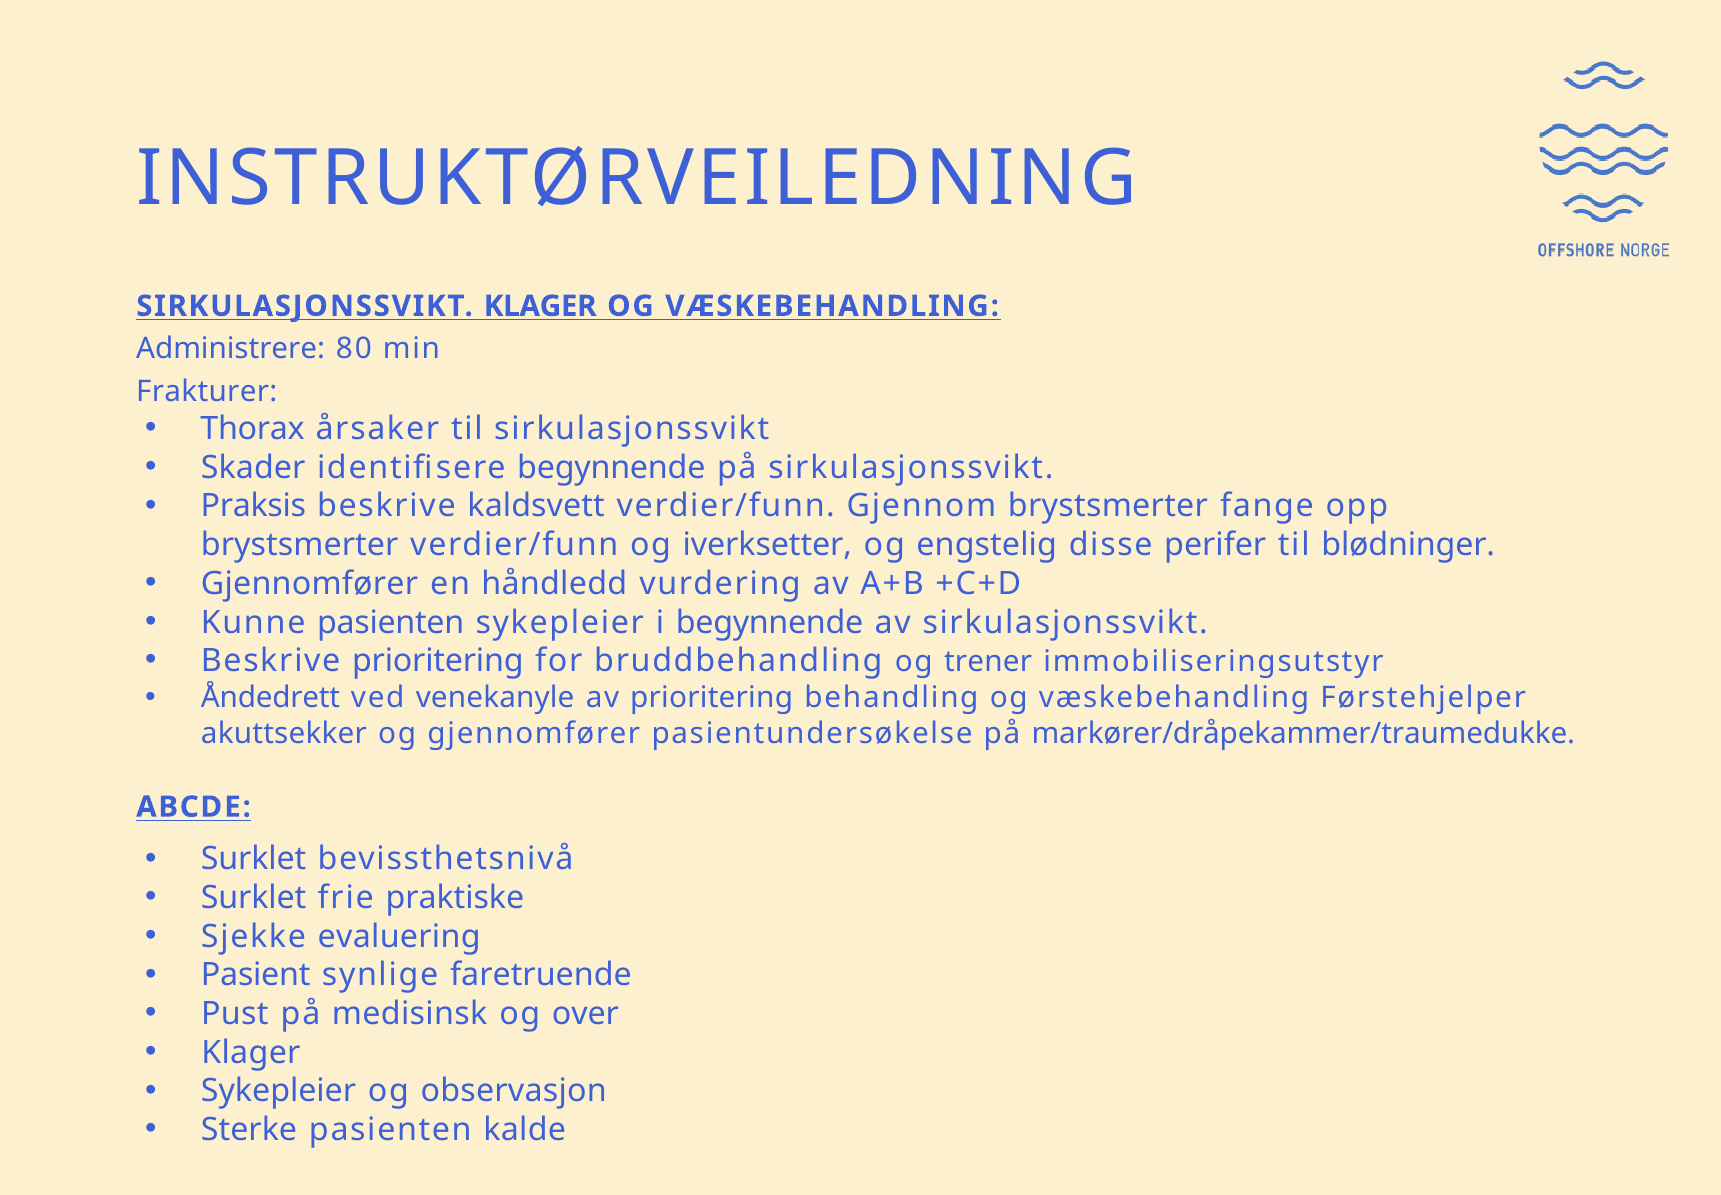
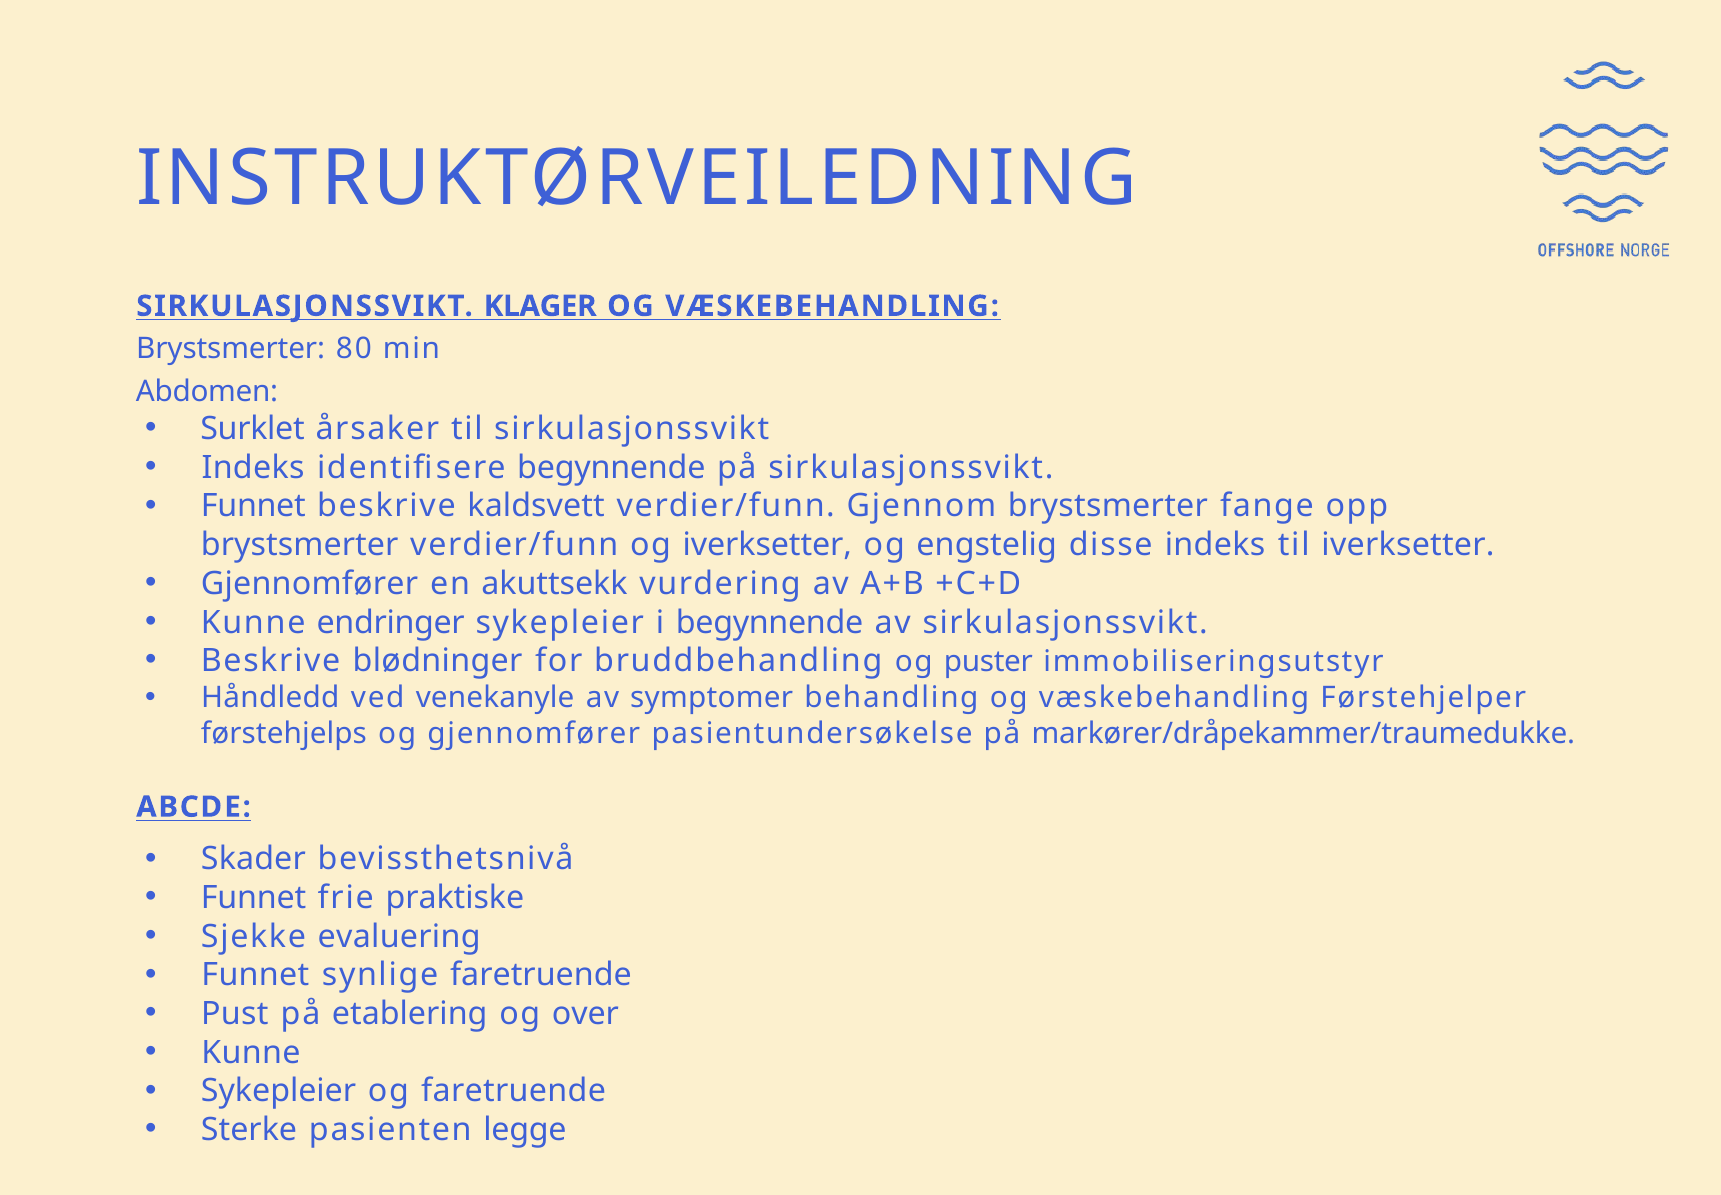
Administrere at (231, 349): Administrere -> Brystsmerter
Frakturer: Frakturer -> Abdomen
Thorax: Thorax -> Surklet
Skader at (253, 468): Skader -> Indeks
Praksis at (253, 506): Praksis -> Funnet
disse perifer: perifer -> indeks
til blødninger: blødninger -> iverksetter
håndledd: håndledd -> akuttsekk
Kunne pasienten: pasienten -> endringer
Beskrive prioritering: prioritering -> blødninger
trener: trener -> puster
Åndedrett: Åndedrett -> Håndledd
av prioritering: prioritering -> symptomer
akuttsekker: akuttsekker -> førstehjelps
Surklet at (254, 859): Surklet -> Skader
Surklet at (254, 898): Surklet -> Funnet
Pasient at (256, 975): Pasient -> Funnet
medisinsk: medisinsk -> etablering
Klager at (251, 1052): Klager -> Kunne
og observasjon: observasjon -> faretruende
kalde: kalde -> legge
